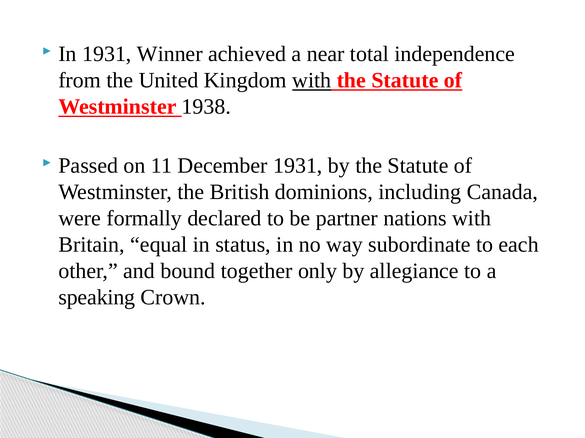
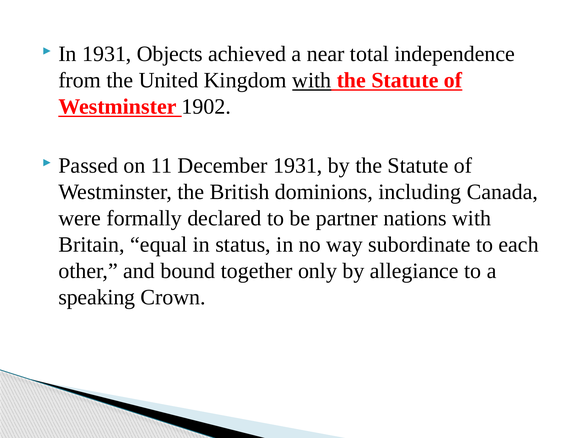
Winner: Winner -> Objects
1938: 1938 -> 1902
